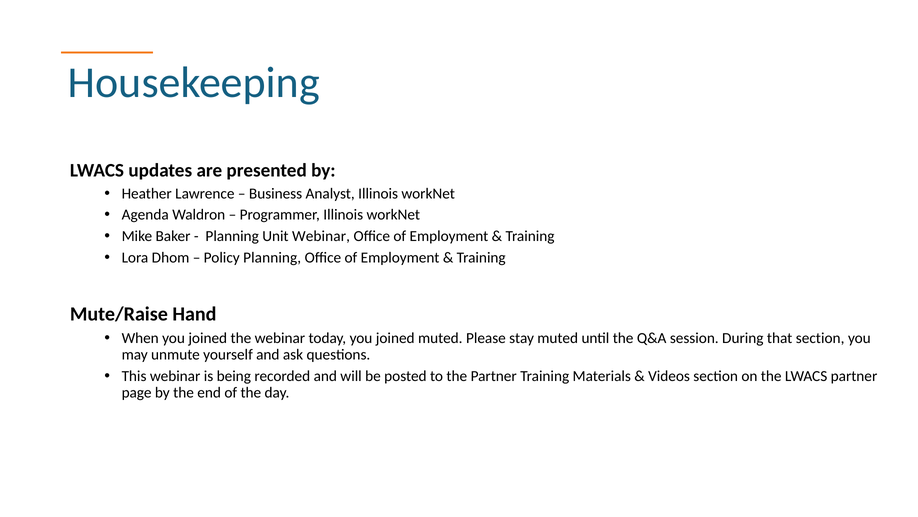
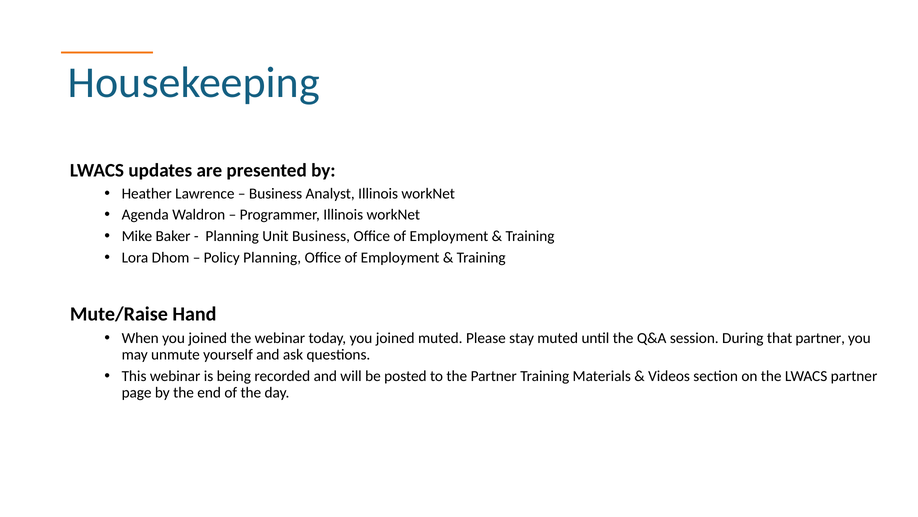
Unit Webinar: Webinar -> Business
that section: section -> partner
